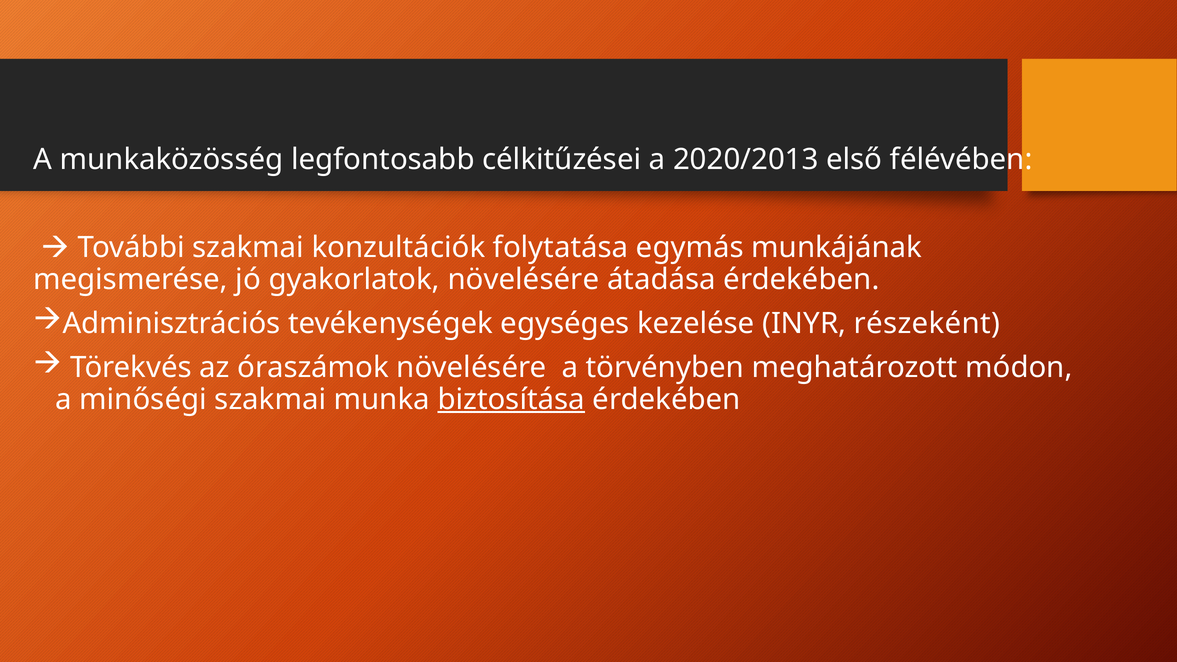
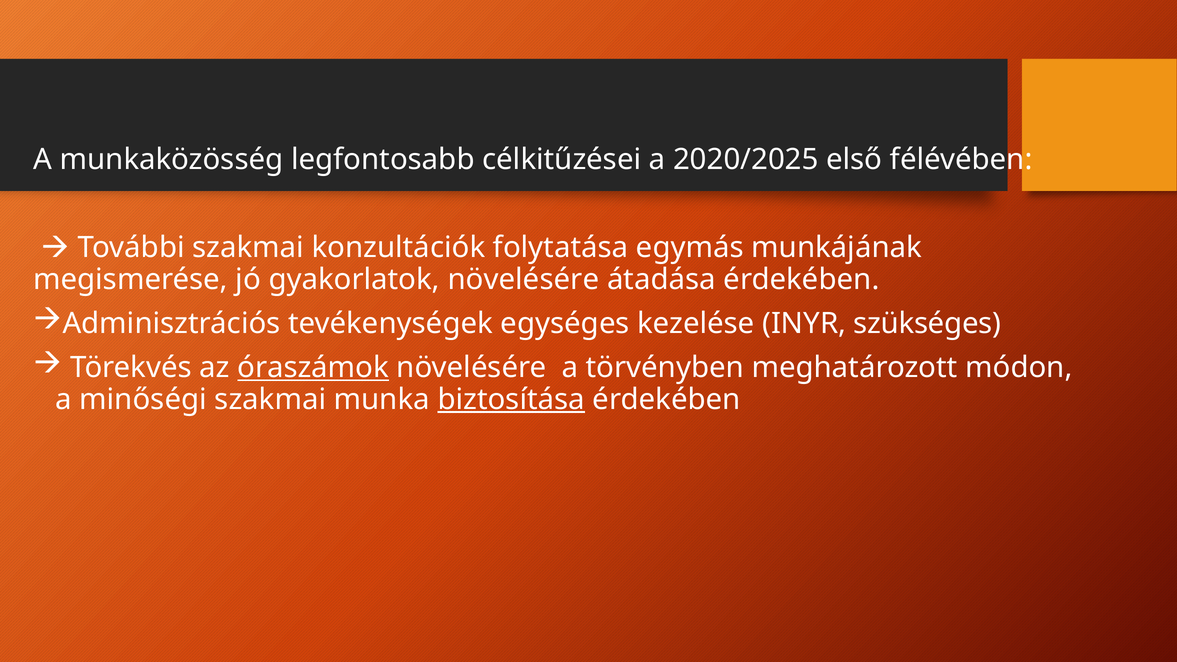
2020/2013: 2020/2013 -> 2020/2025
részeként: részeként -> szükséges
óraszámok underline: none -> present
